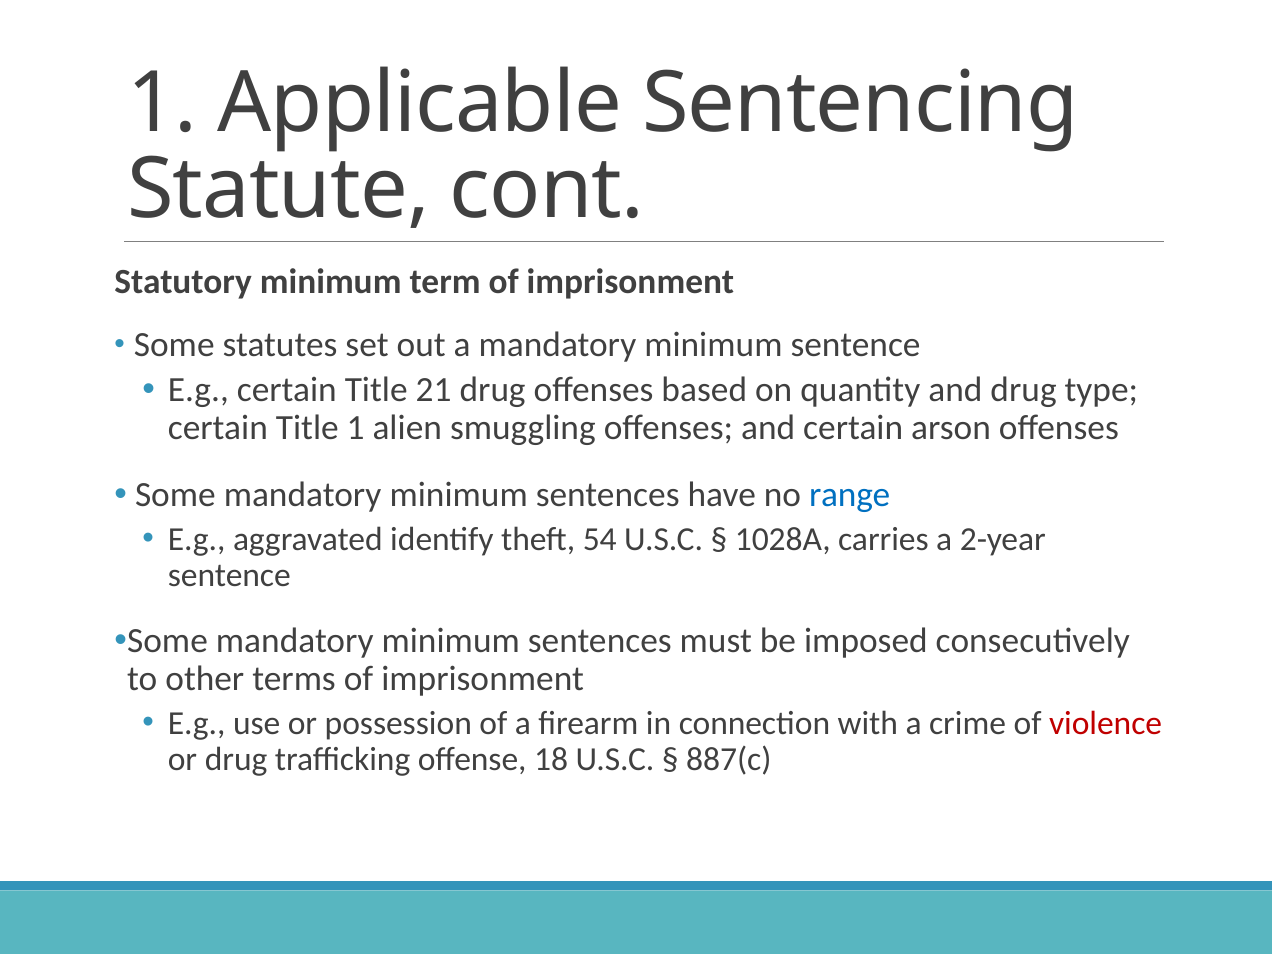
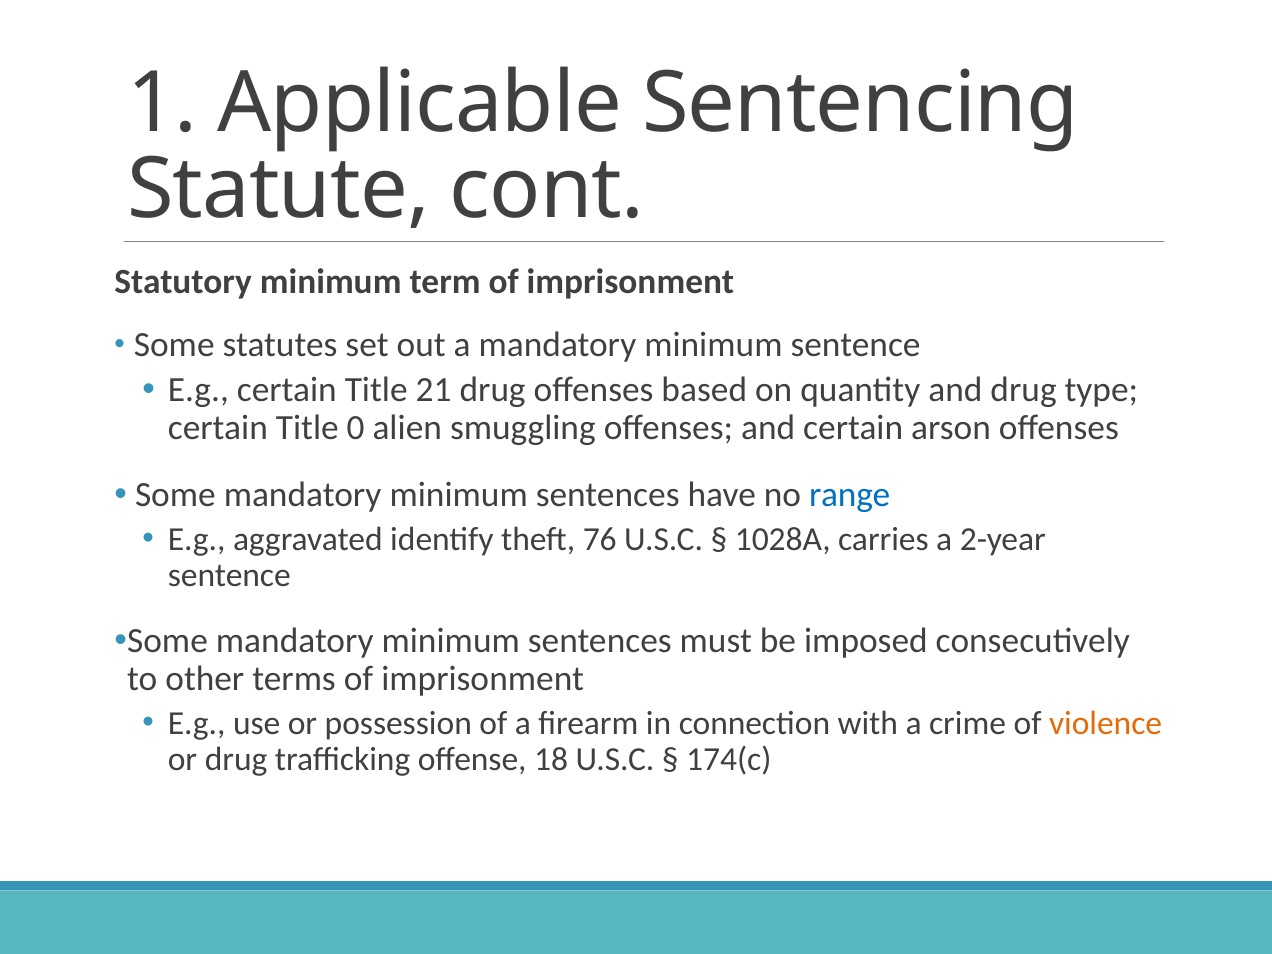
Title 1: 1 -> 0
54: 54 -> 76
violence colour: red -> orange
887(c: 887(c -> 174(c
